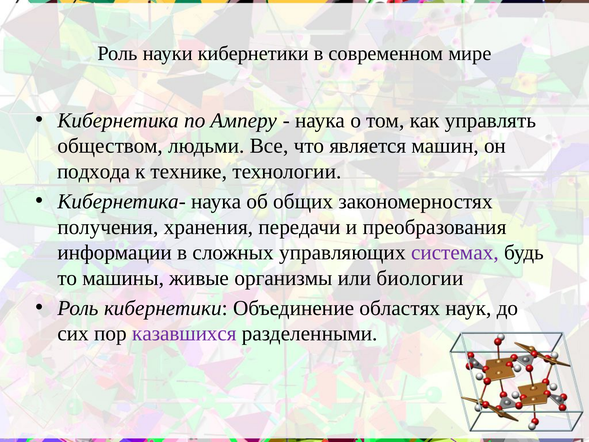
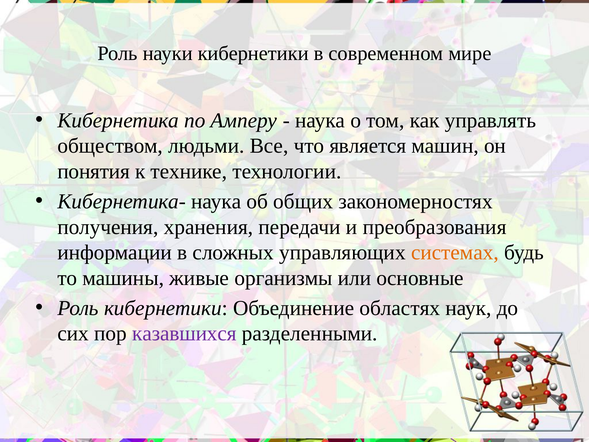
подхода: подхода -> понятия
системах colour: purple -> orange
биологии: биологии -> основные
